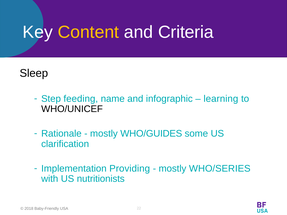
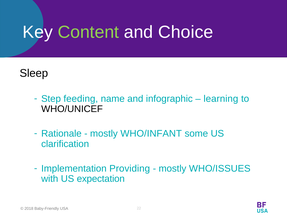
Content colour: yellow -> light green
Criteria: Criteria -> Choice
WHO/GUIDES: WHO/GUIDES -> WHO/INFANT
WHO/SERIES: WHO/SERIES -> WHO/ISSUES
nutritionists: nutritionists -> expectation
